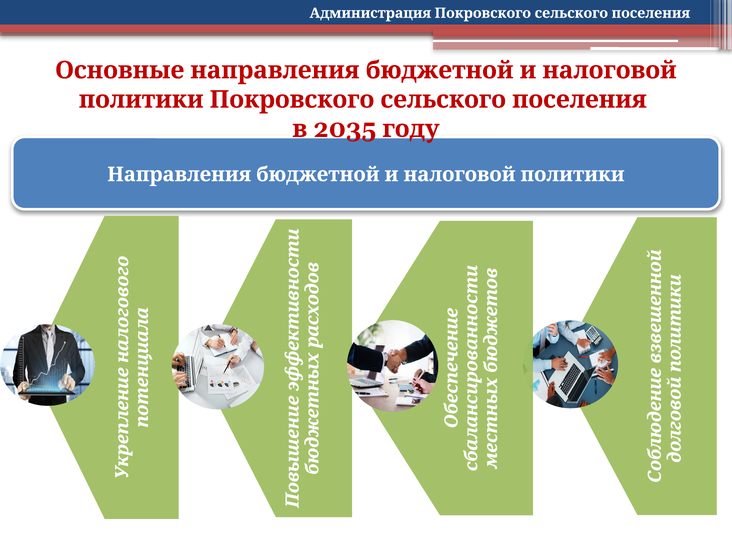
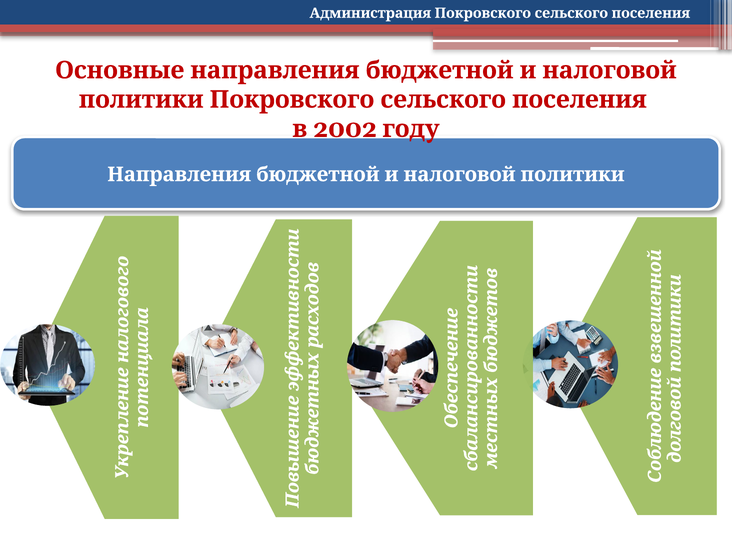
2035: 2035 -> 2002
